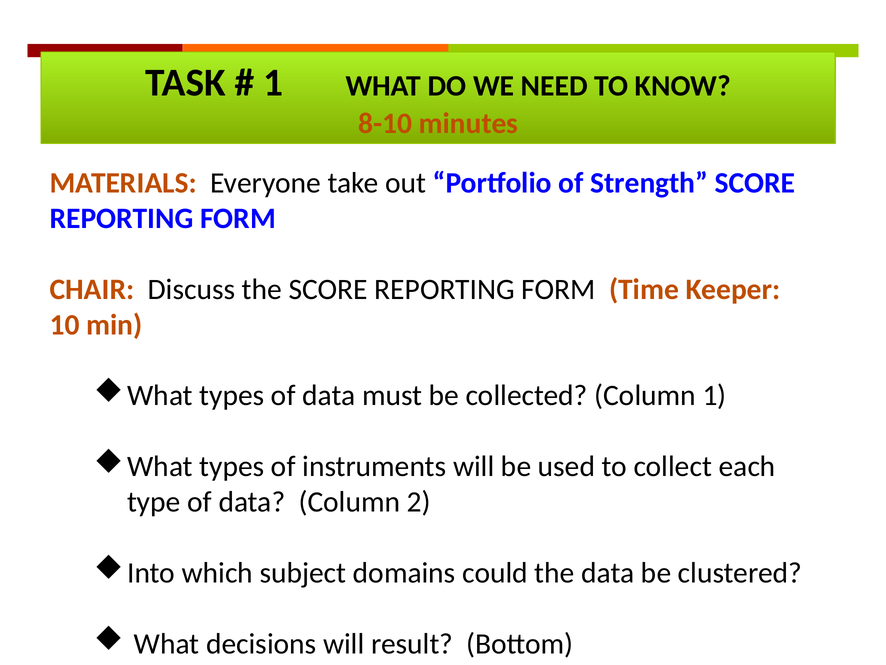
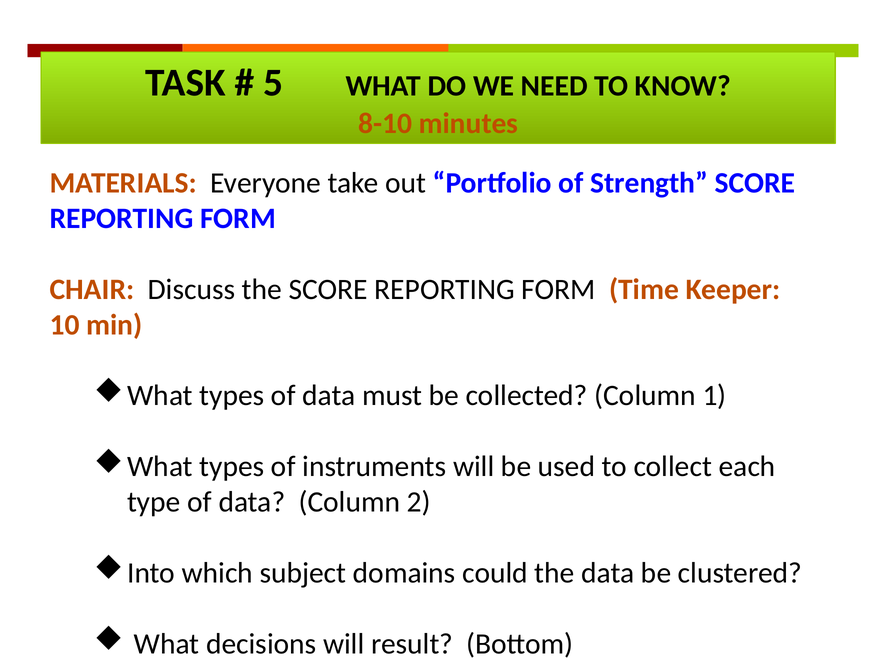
1 at (273, 83): 1 -> 5
